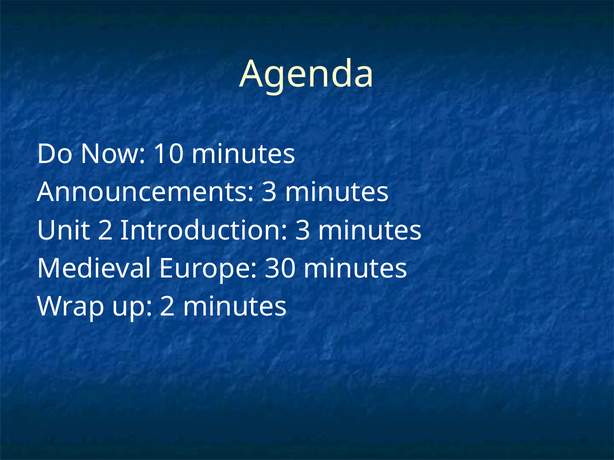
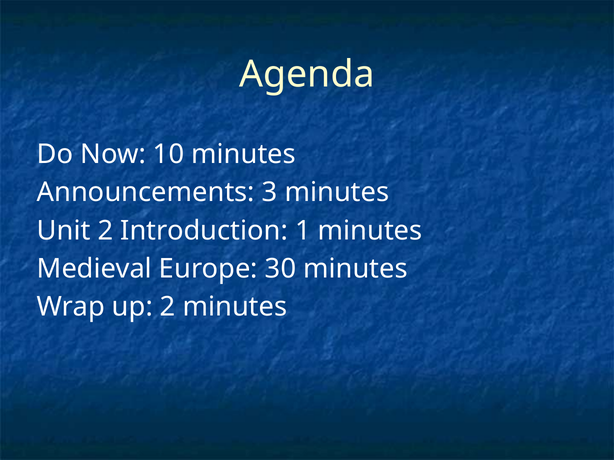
Introduction 3: 3 -> 1
